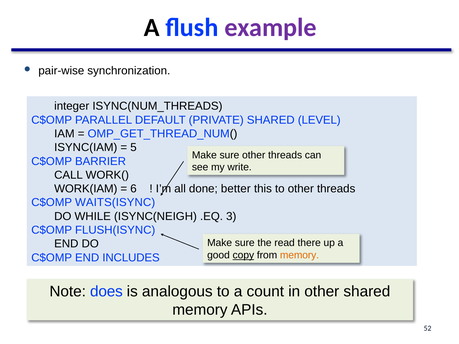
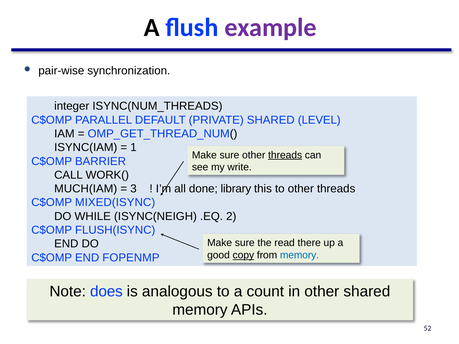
5: 5 -> 1
threads at (285, 155) underline: none -> present
WORK(IAM: WORK(IAM -> MUCH(IAM
6: 6 -> 3
better: better -> library
WAITS(ISYNC: WAITS(ISYNC -> MIXED(ISYNC
3: 3 -> 2
memory at (299, 255) colour: orange -> blue
INCLUDES: INCLUDES -> FOPENMP
